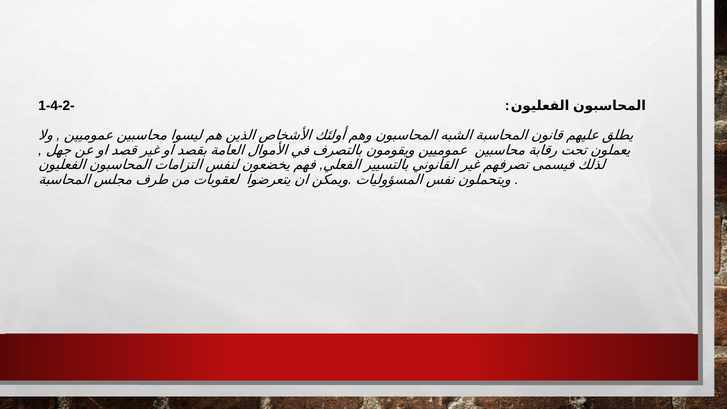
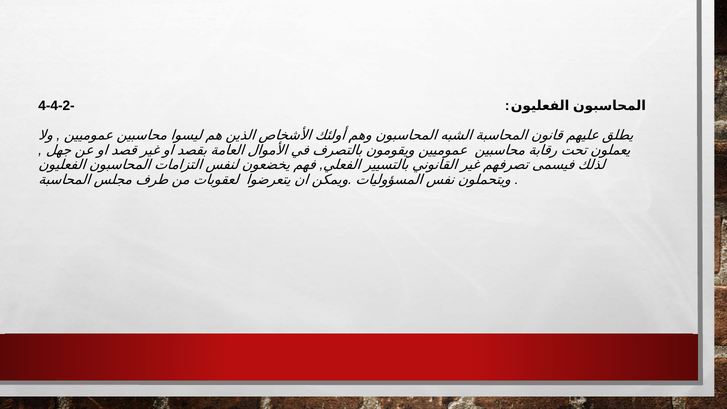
1-4-2-: 1-4-2- -> 4-4-2-
